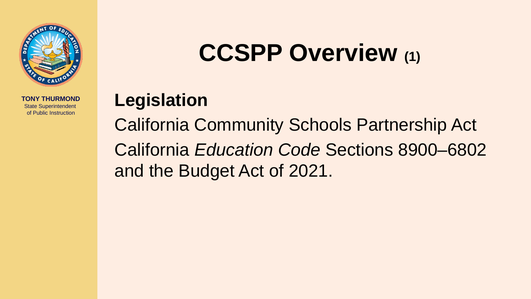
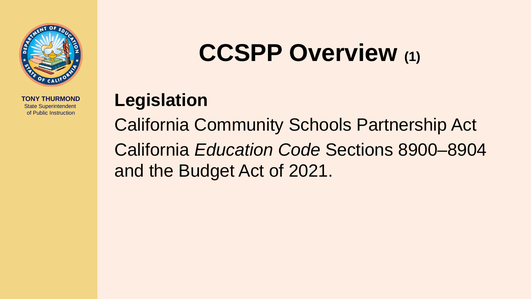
8900–6802: 8900–6802 -> 8900–8904
